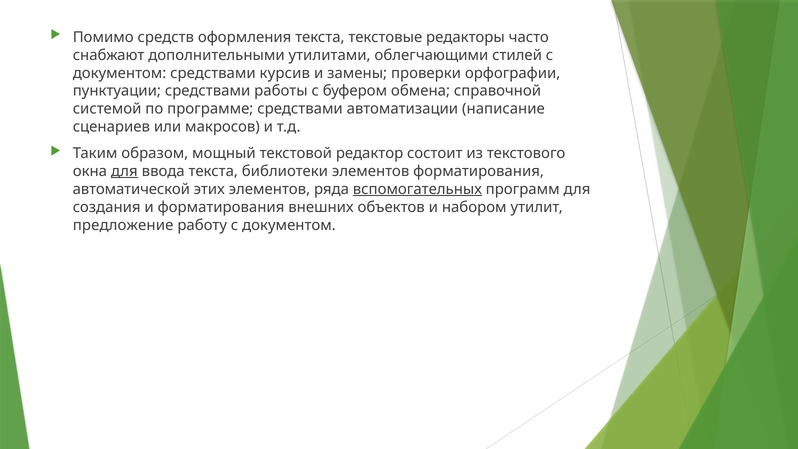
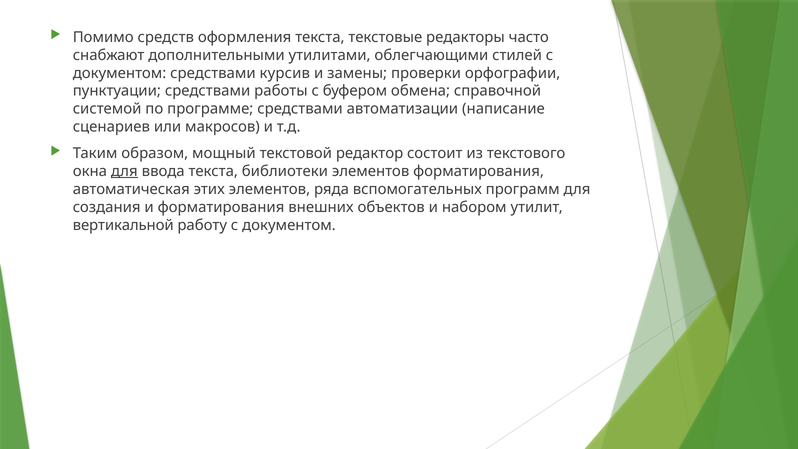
автоматической: автоматической -> автоматическая
вспомогательных underline: present -> none
предложение: предложение -> вертикальной
